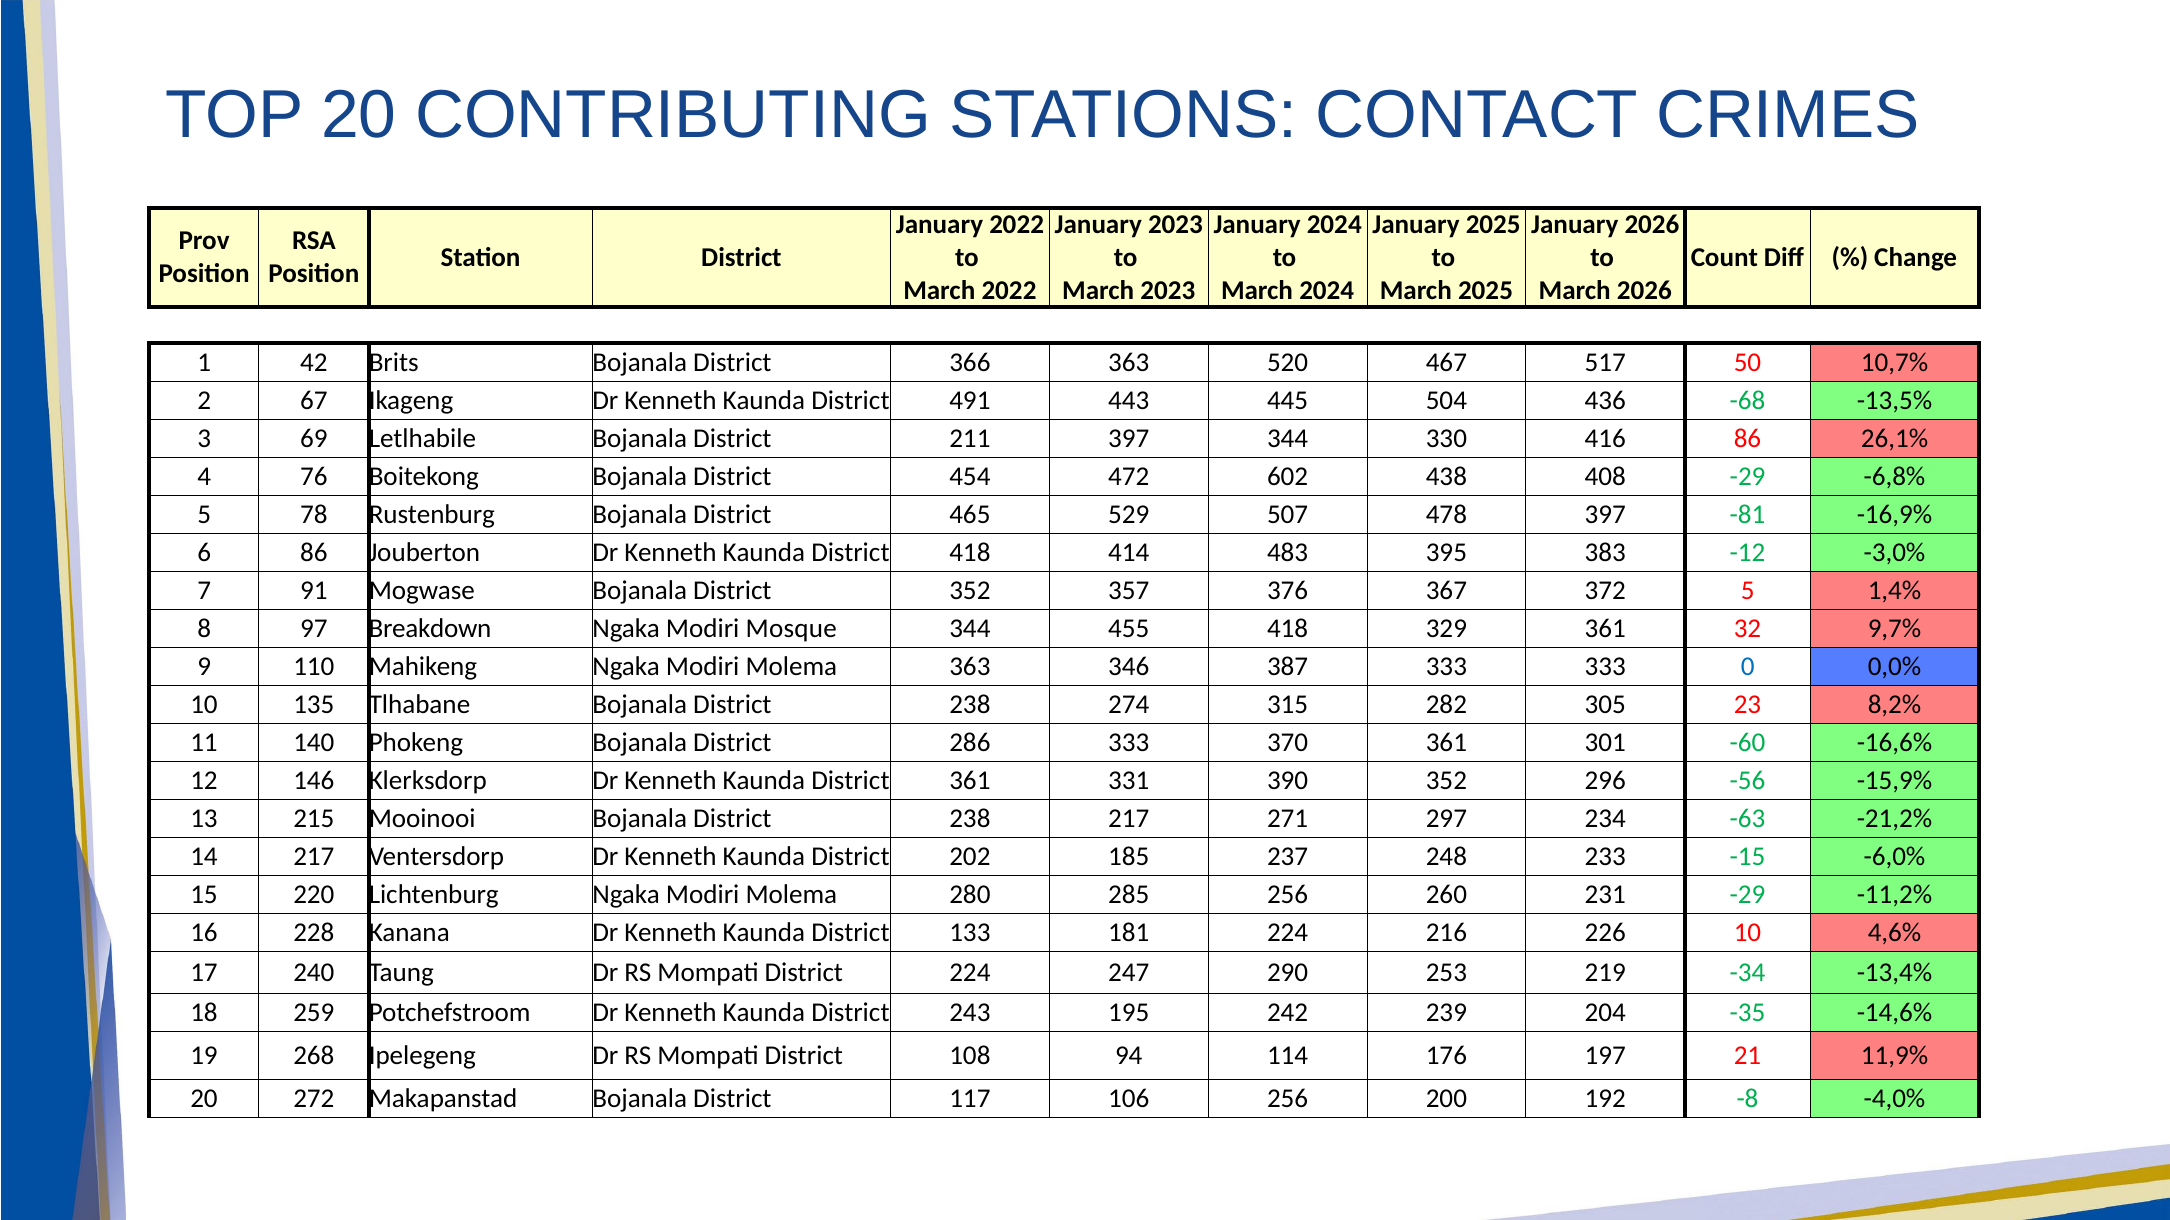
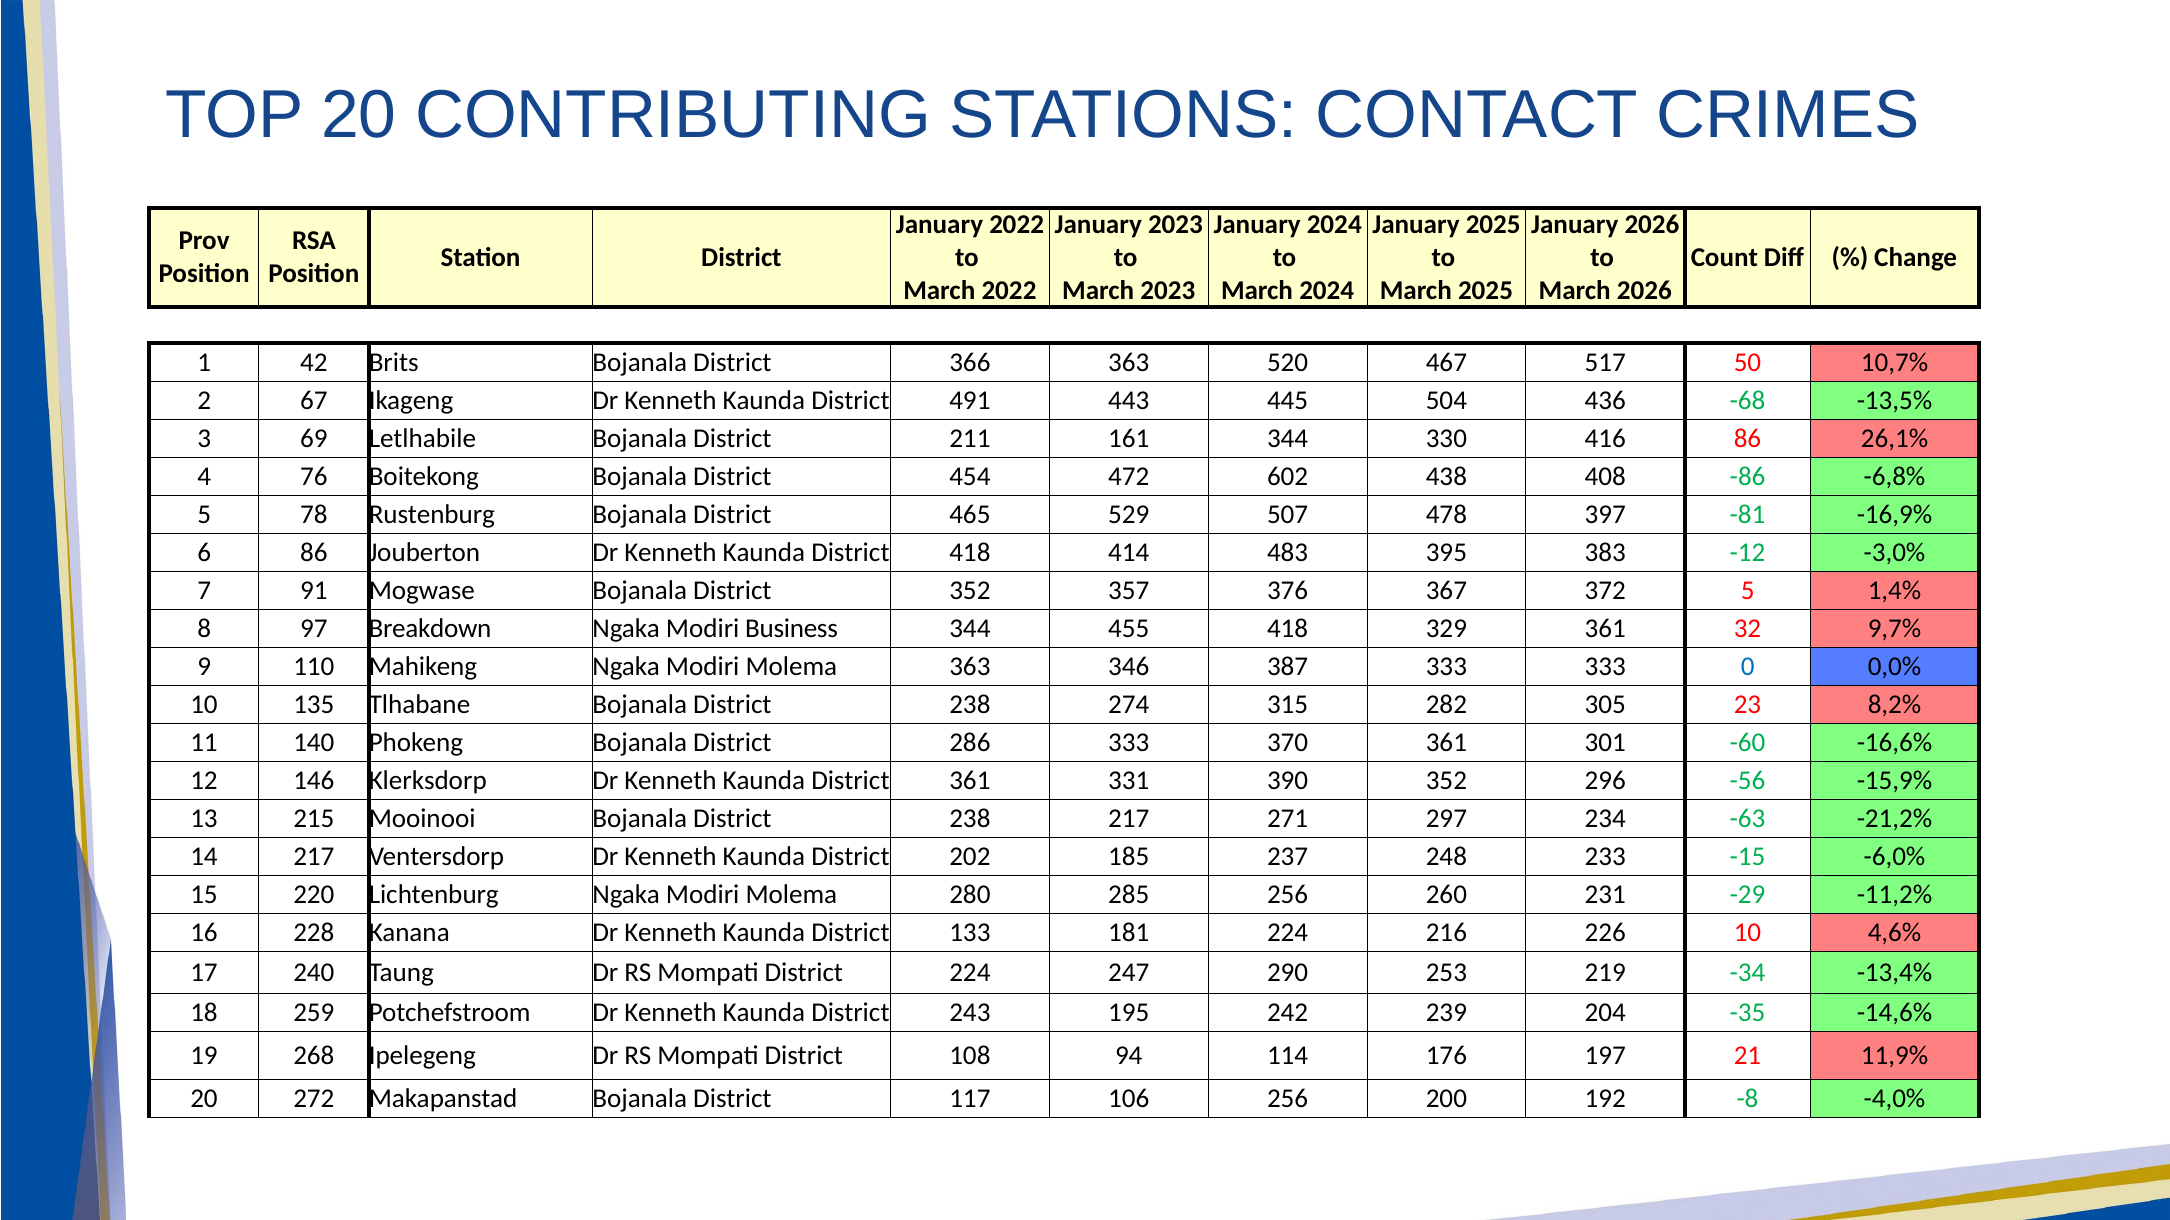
211 397: 397 -> 161
408 -29: -29 -> -86
Mosque: Mosque -> Business
